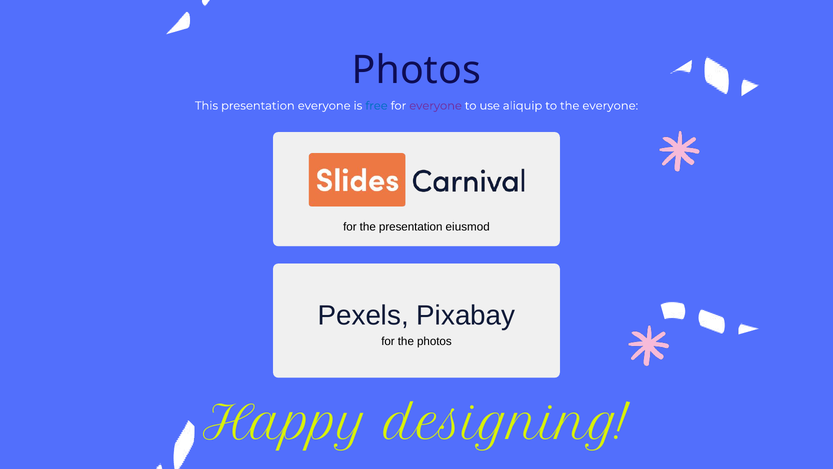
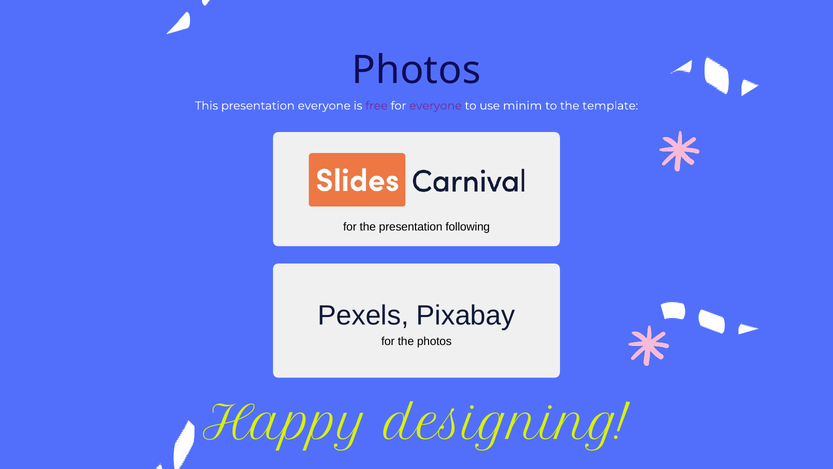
free colour: blue -> purple
aliquip: aliquip -> minim
the everyone: everyone -> template
eiusmod: eiusmod -> following
